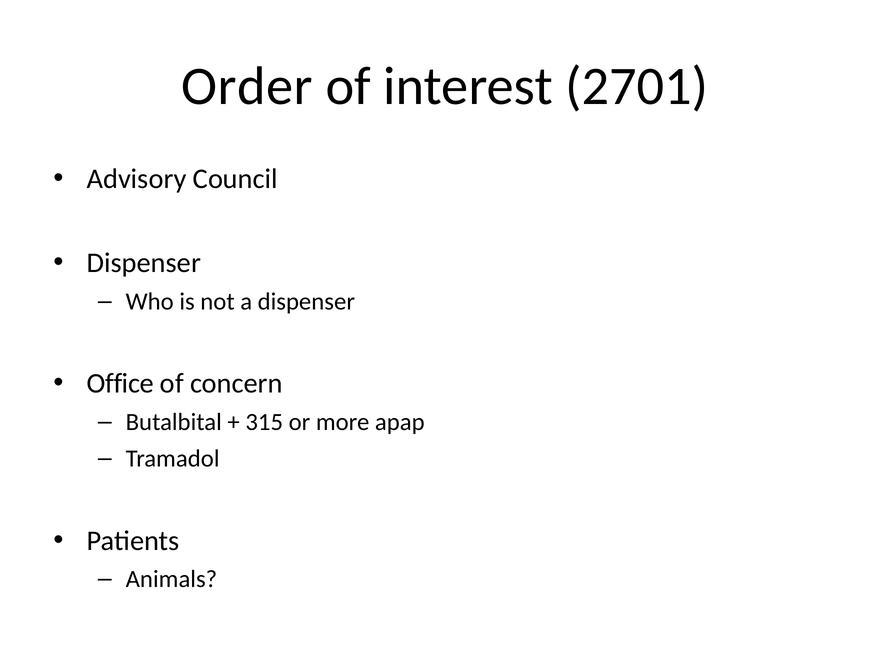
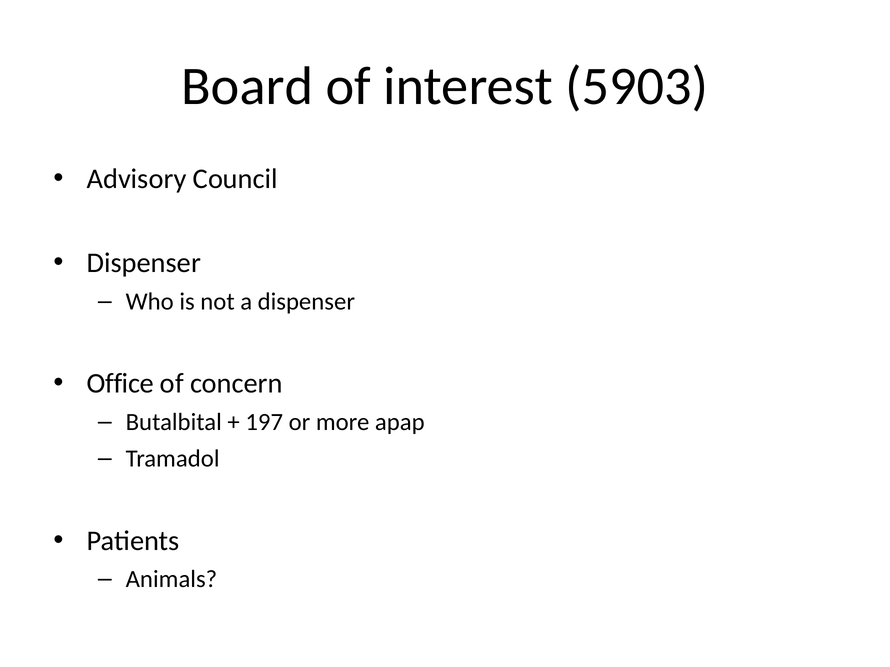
Order: Order -> Board
2701: 2701 -> 5903
315: 315 -> 197
